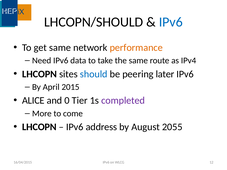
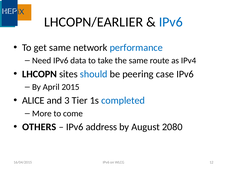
LHCOPN/SHOULD: LHCOPN/SHOULD -> LHCOPN/EARLIER
performance colour: orange -> blue
later: later -> case
0: 0 -> 3
completed colour: purple -> blue
LHCOPN at (39, 127): LHCOPN -> OTHERS
2055: 2055 -> 2080
